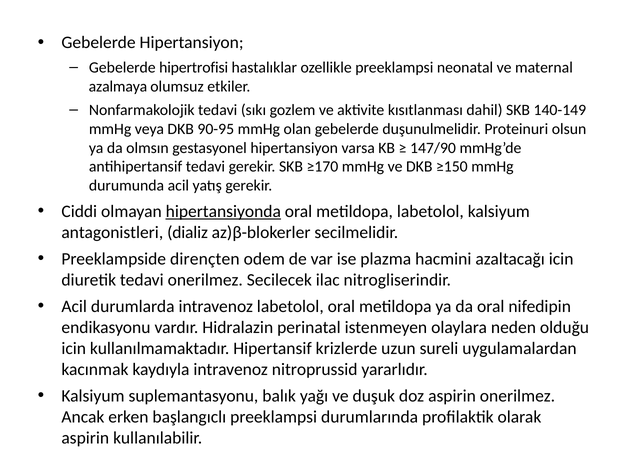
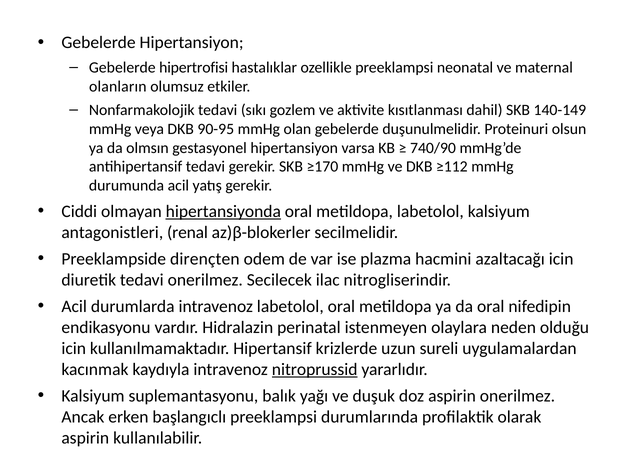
azalmaya: azalmaya -> olanların
147/90: 147/90 -> 740/90
≥150: ≥150 -> ≥112
dializ: dializ -> renal
nitroprussid underline: none -> present
